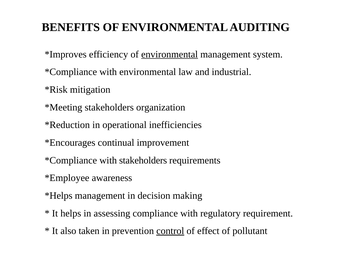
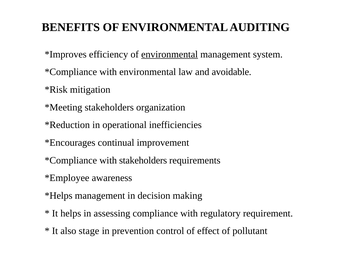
industrial: industrial -> avoidable
taken: taken -> stage
control underline: present -> none
